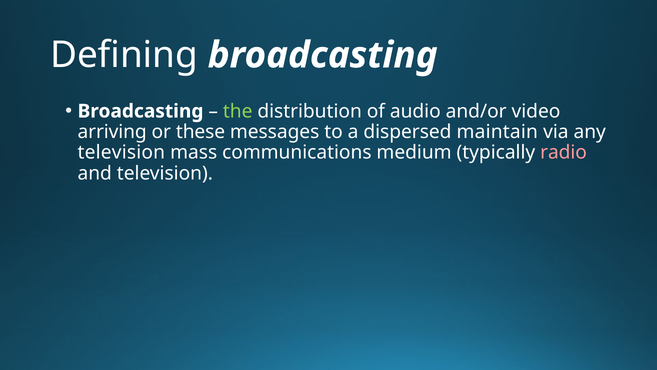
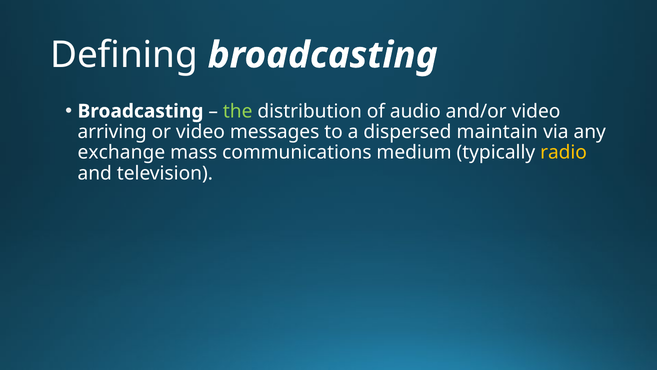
or these: these -> video
television at (121, 152): television -> exchange
radio colour: pink -> yellow
